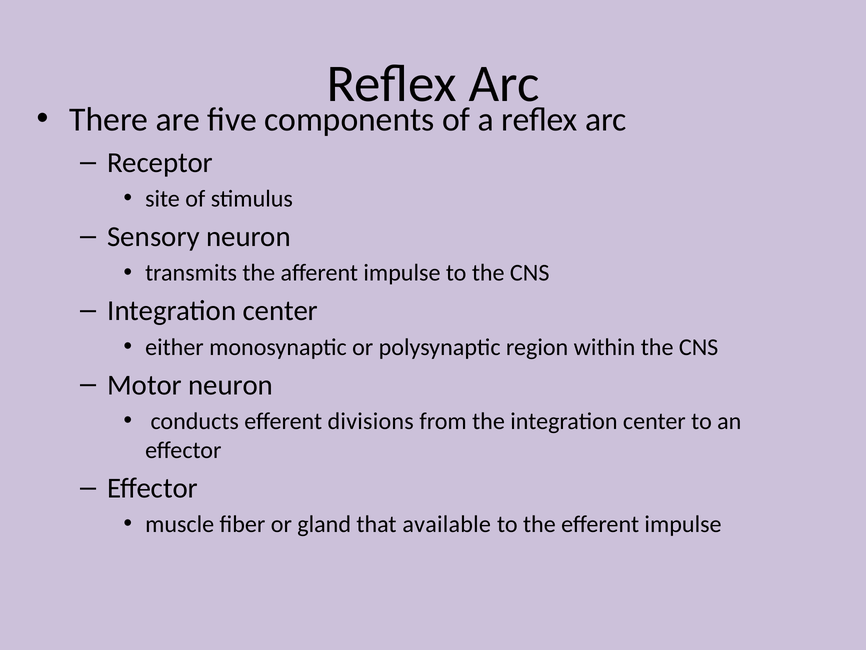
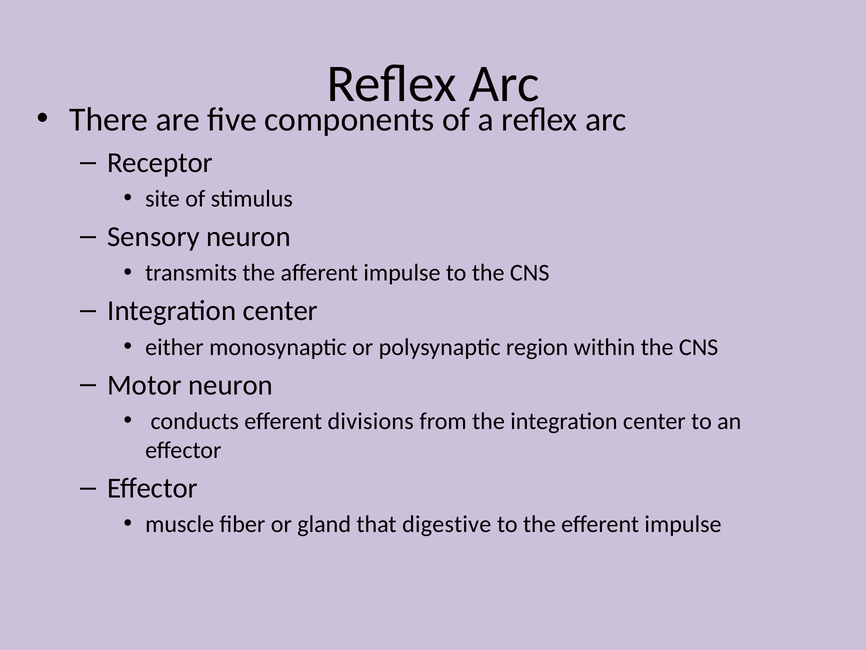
available: available -> digestive
